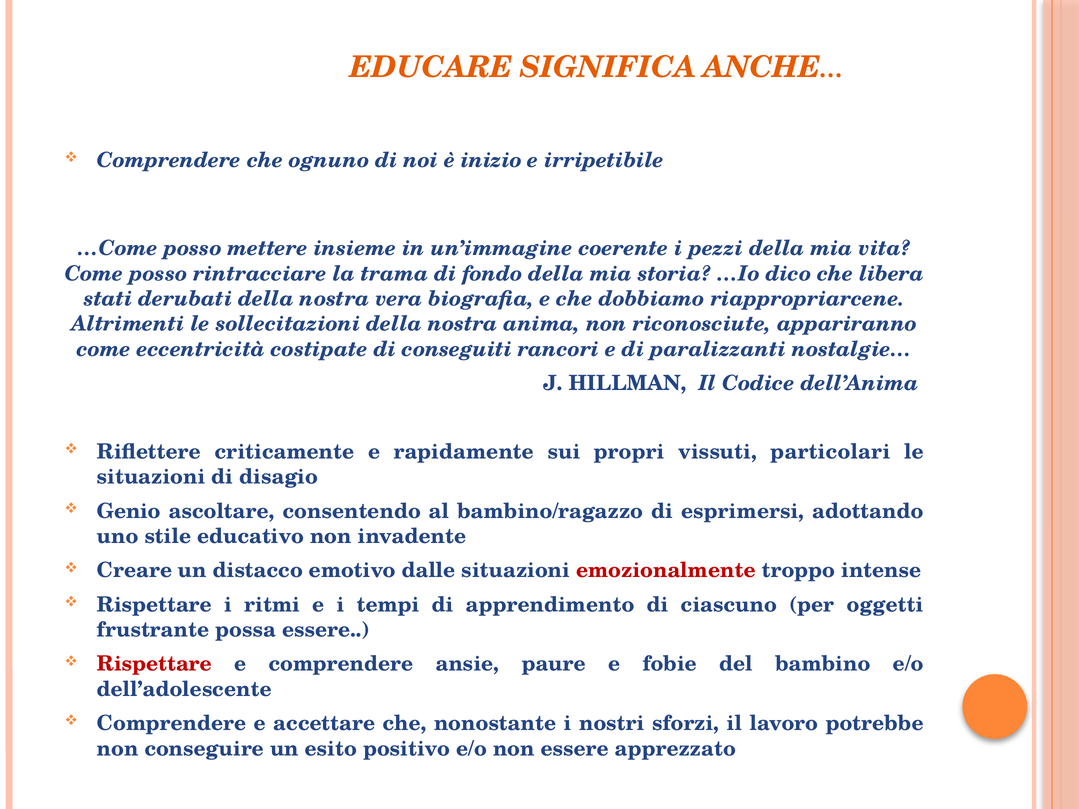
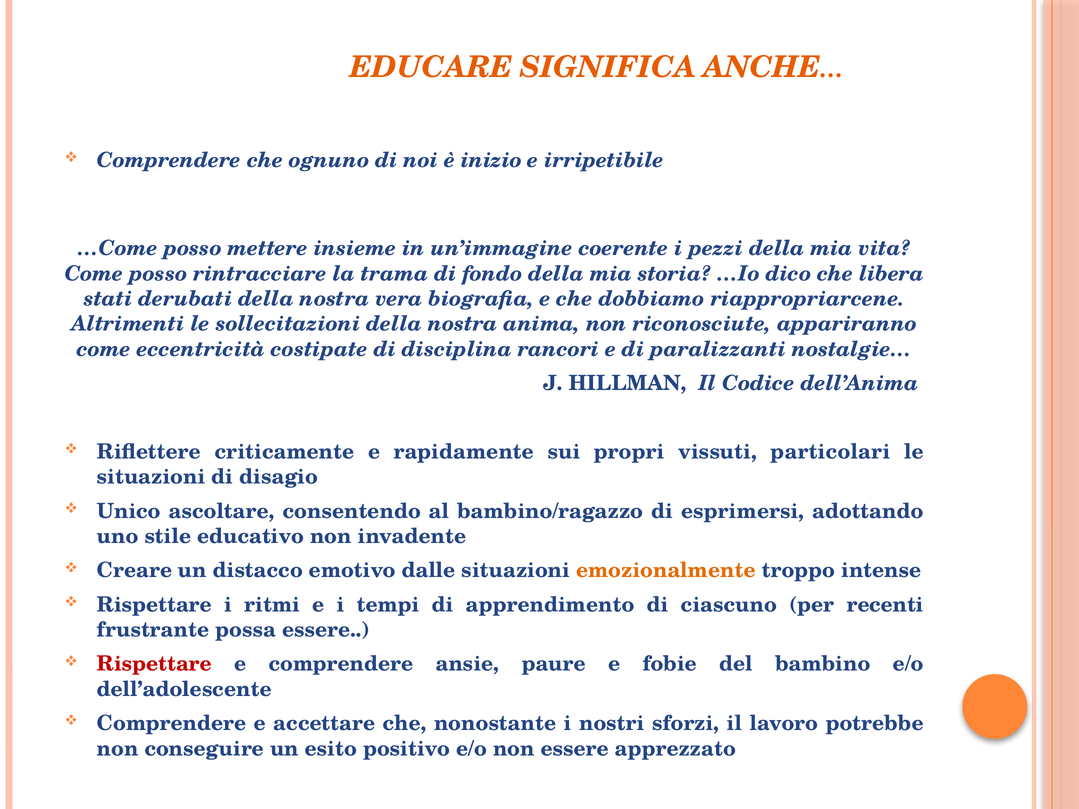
conseguiti: conseguiti -> disciplina
Genio: Genio -> Unico
emozionalmente colour: red -> orange
oggetti: oggetti -> recenti
